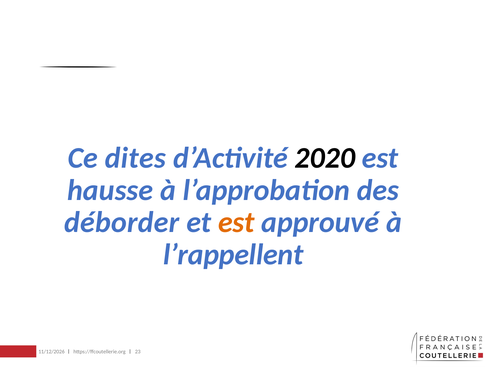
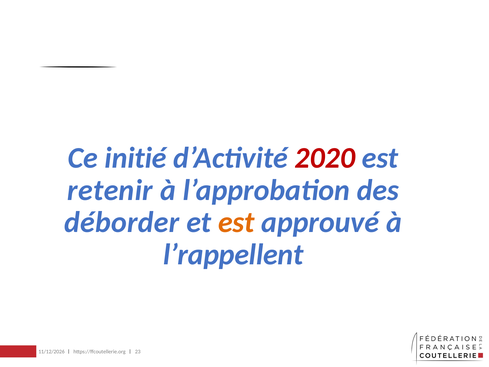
dites: dites -> initié
2020 colour: black -> red
hausse: hausse -> retenir
